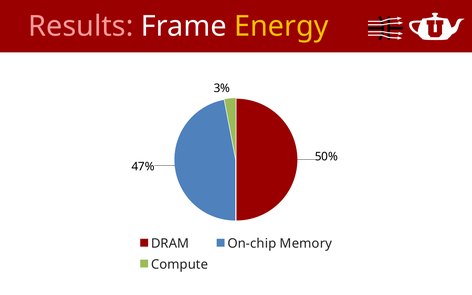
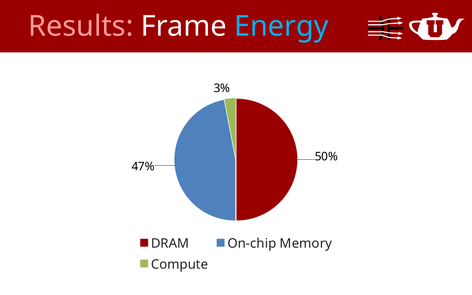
Energy colour: yellow -> light blue
